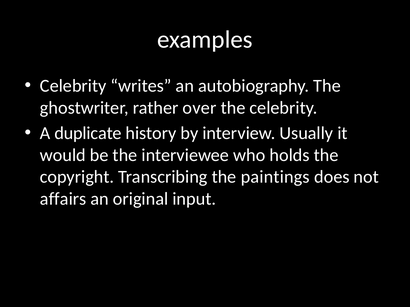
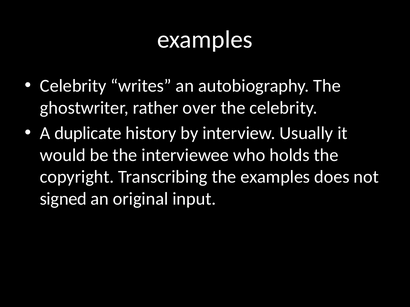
the paintings: paintings -> examples
affairs: affairs -> signed
